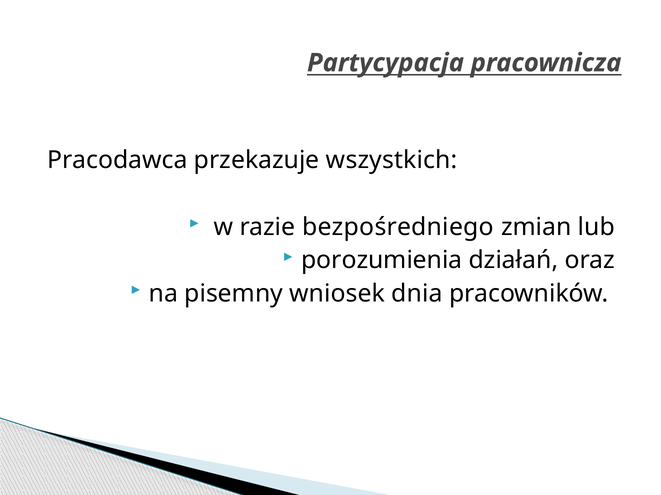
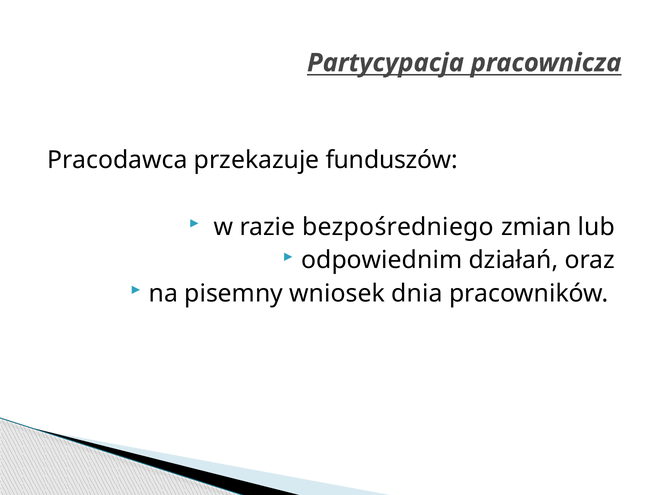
wszystkich: wszystkich -> funduszów
porozumienia: porozumienia -> odpowiednim
